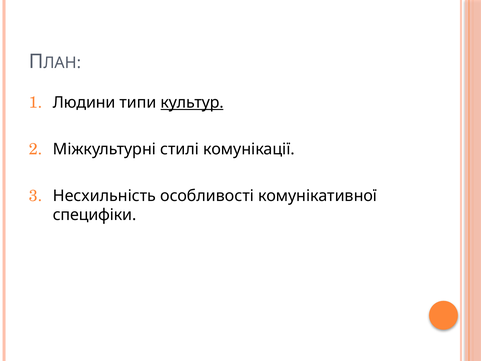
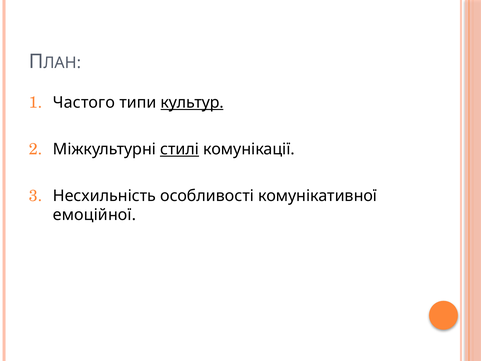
Людини: Людини -> Частого
стилі underline: none -> present
специфіки: специфіки -> емоційної
